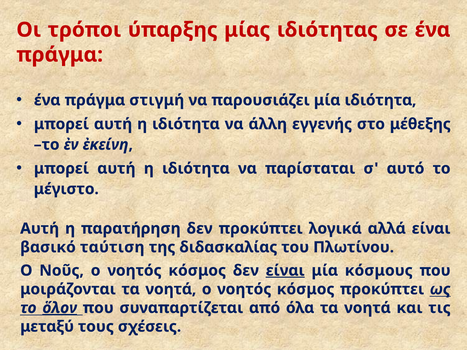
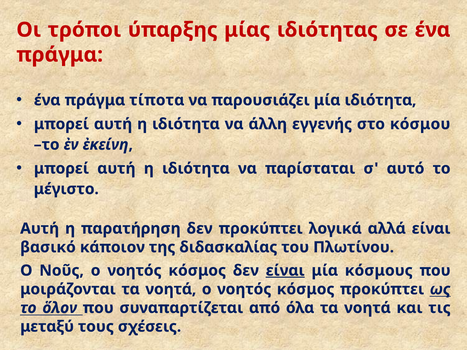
στιγμή: στιγμή -> τίποτα
μέθεξης: μέθεξης -> κόσμου
ταύτιση: ταύτιση -> κάποιον
ὅλον underline: present -> none
